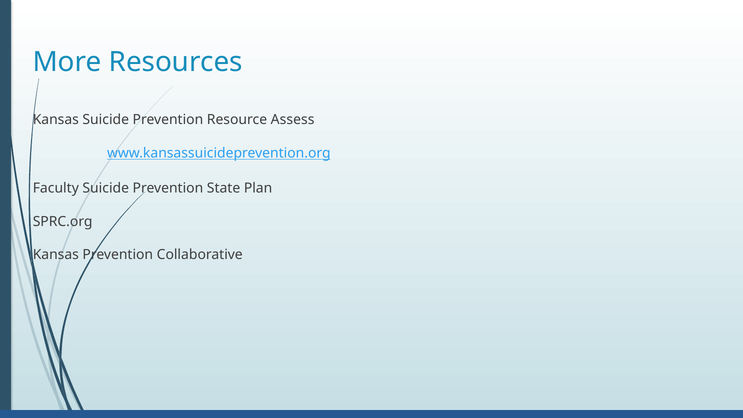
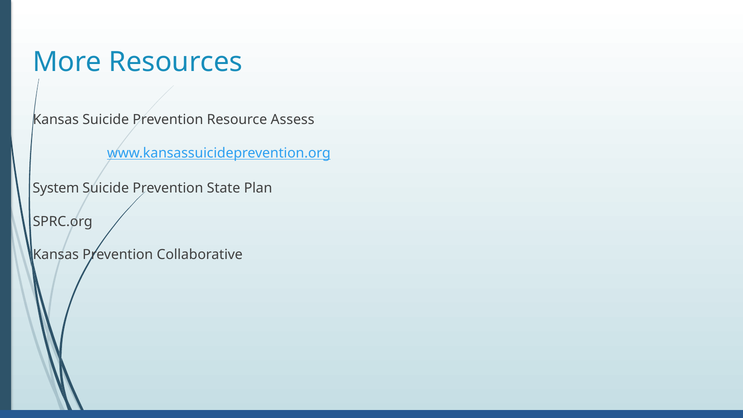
Faculty: Faculty -> System
